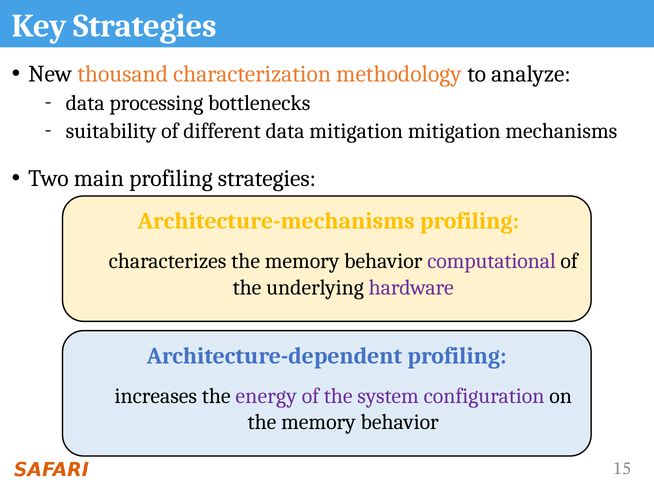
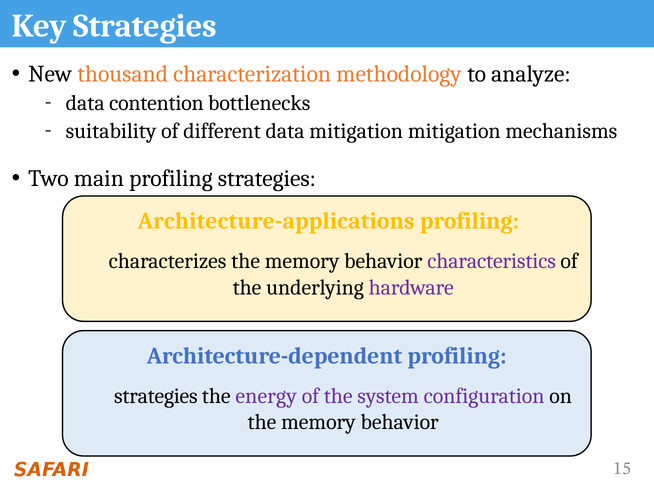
processing: processing -> contention
Architecture-mechanisms: Architecture-mechanisms -> Architecture-applications
computational: computational -> characteristics
increases at (156, 396): increases -> strategies
